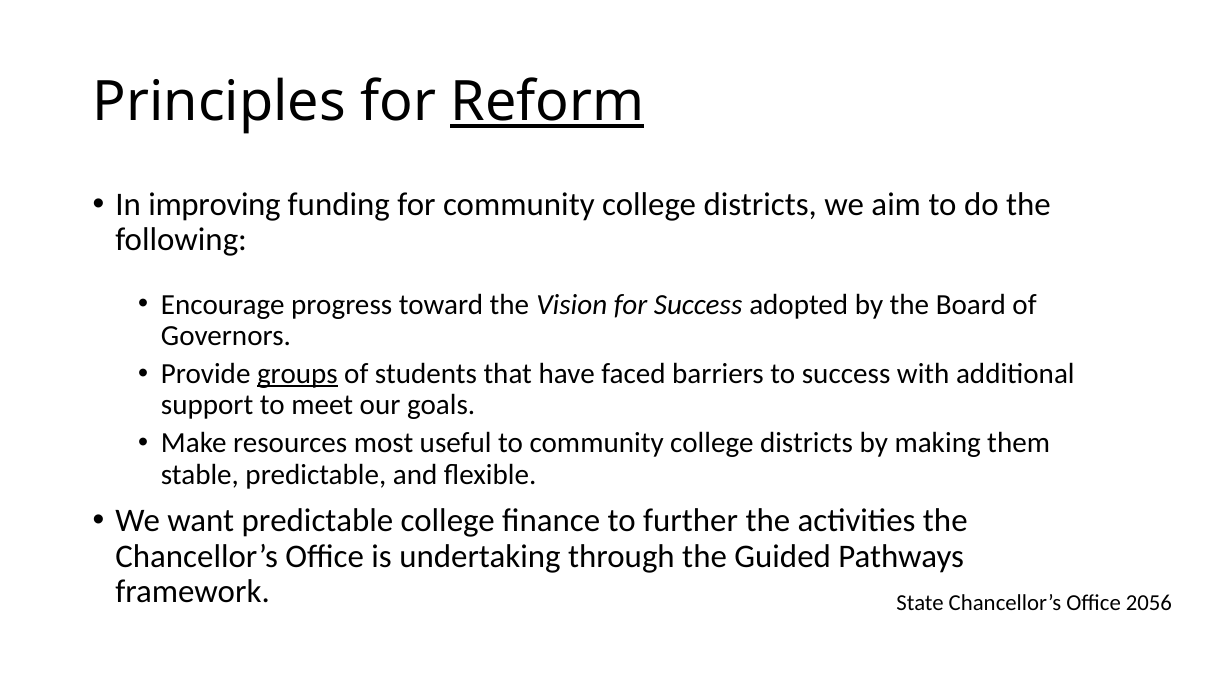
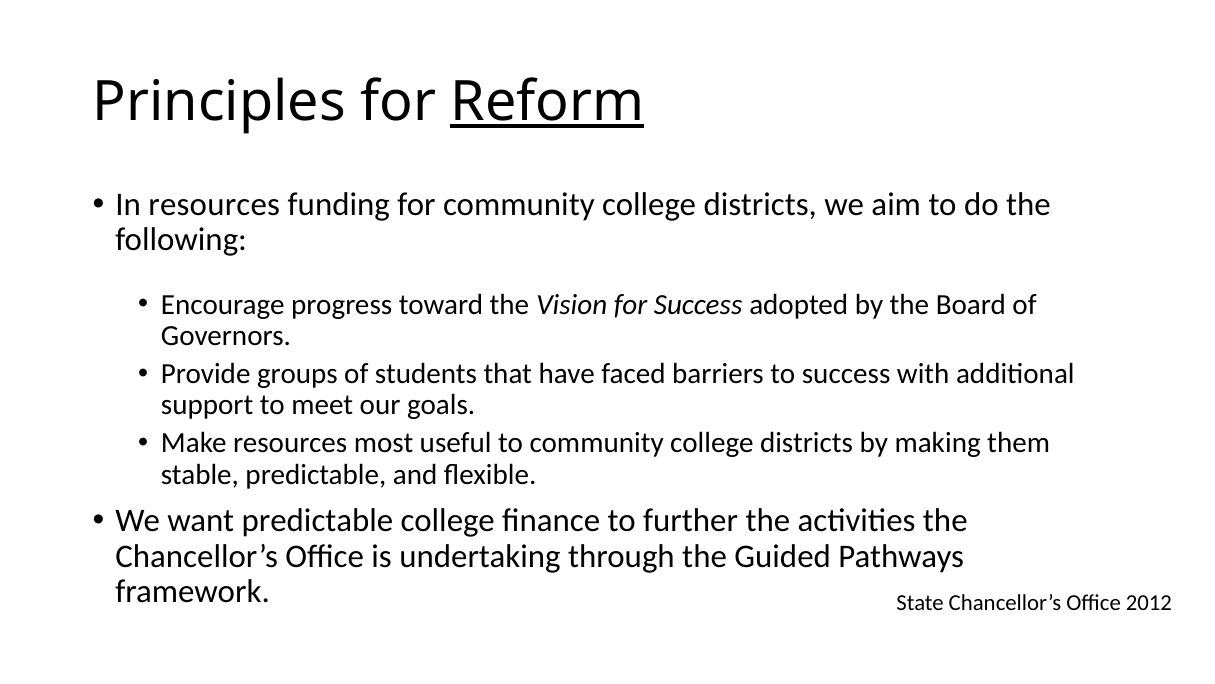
In improving: improving -> resources
groups underline: present -> none
2056: 2056 -> 2012
